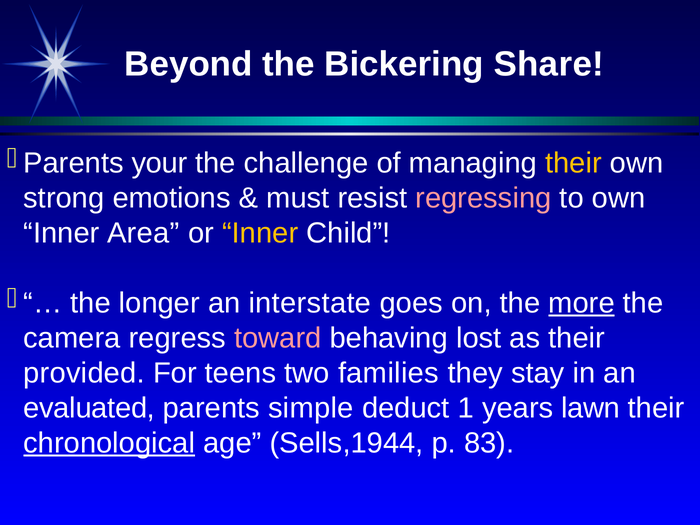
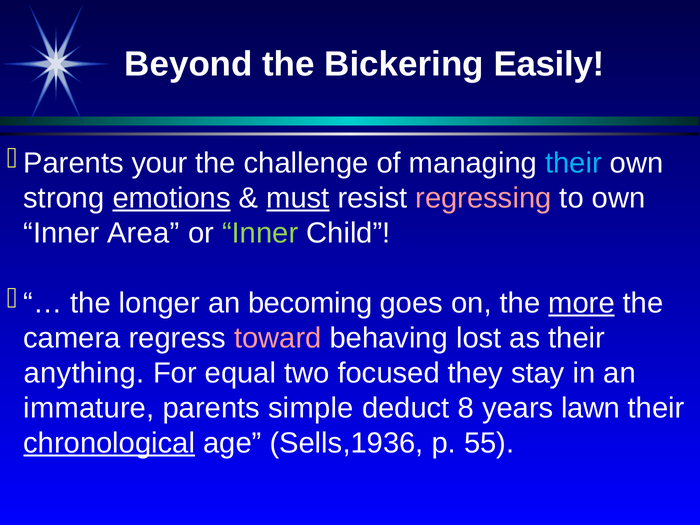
Share: Share -> Easily
their at (573, 163) colour: yellow -> light blue
emotions underline: none -> present
must underline: none -> present
Inner at (260, 233) colour: yellow -> light green
interstate: interstate -> becoming
provided: provided -> anything
teens: teens -> equal
families: families -> focused
evaluated: evaluated -> immature
1: 1 -> 8
Sells,1944: Sells,1944 -> Sells,1936
83: 83 -> 55
